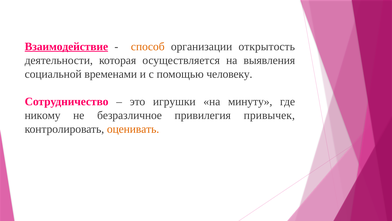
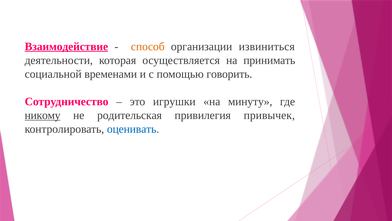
открытость: открытость -> извиниться
выявления: выявления -> принимать
человеку: человеку -> говорить
никому underline: none -> present
безразличное: безразличное -> родительская
оценивать colour: orange -> blue
